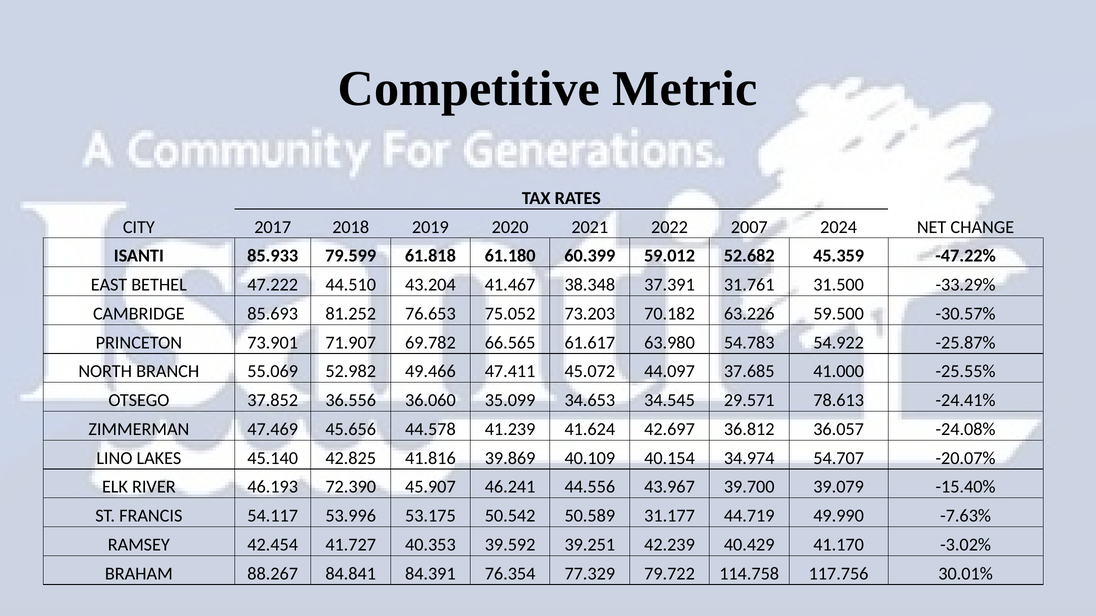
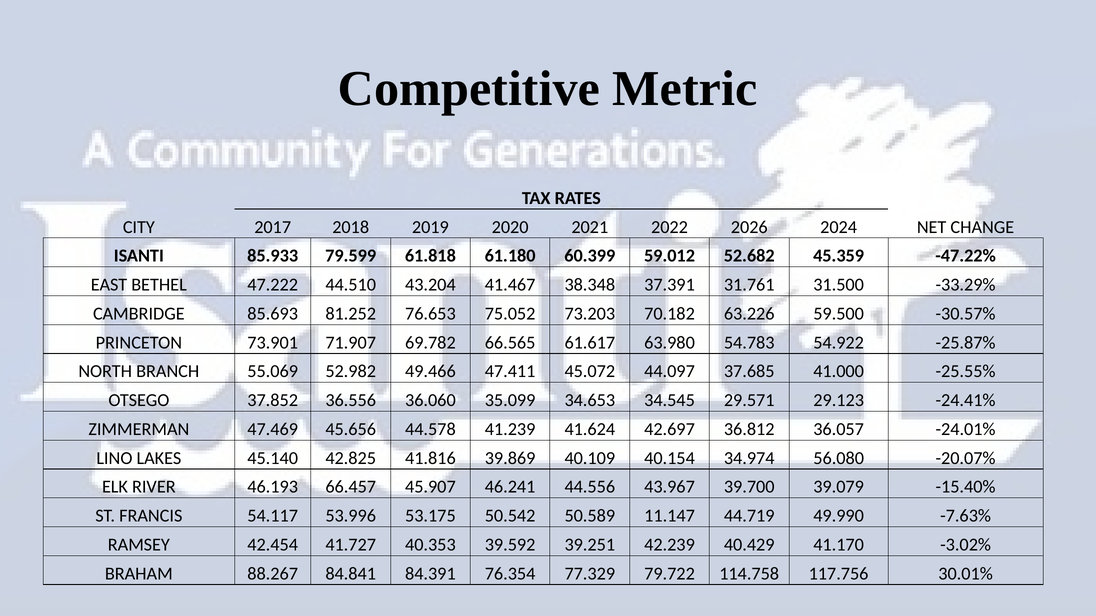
2007: 2007 -> 2026
78.613: 78.613 -> 29.123
-24.08%: -24.08% -> -24.01%
54.707: 54.707 -> 56.080
72.390: 72.390 -> 66.457
31.177: 31.177 -> 11.147
